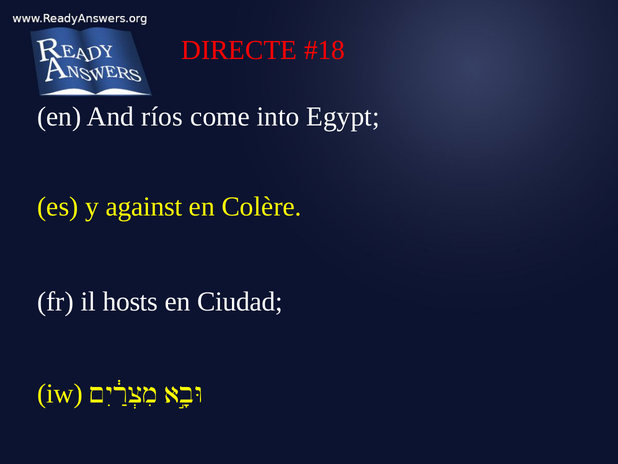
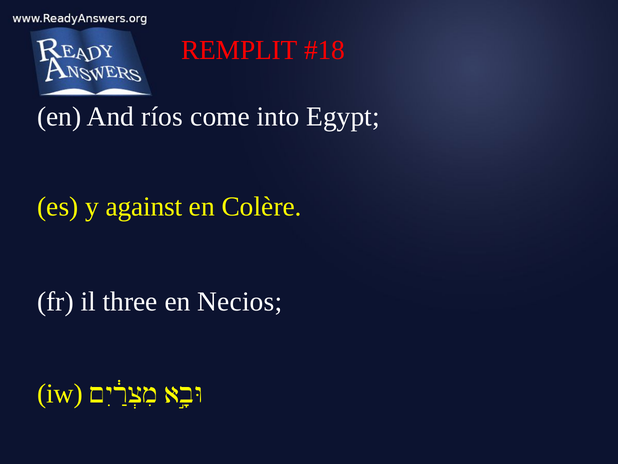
DIRECTE: DIRECTE -> REMPLIT
hosts: hosts -> three
Ciudad: Ciudad -> Necios
